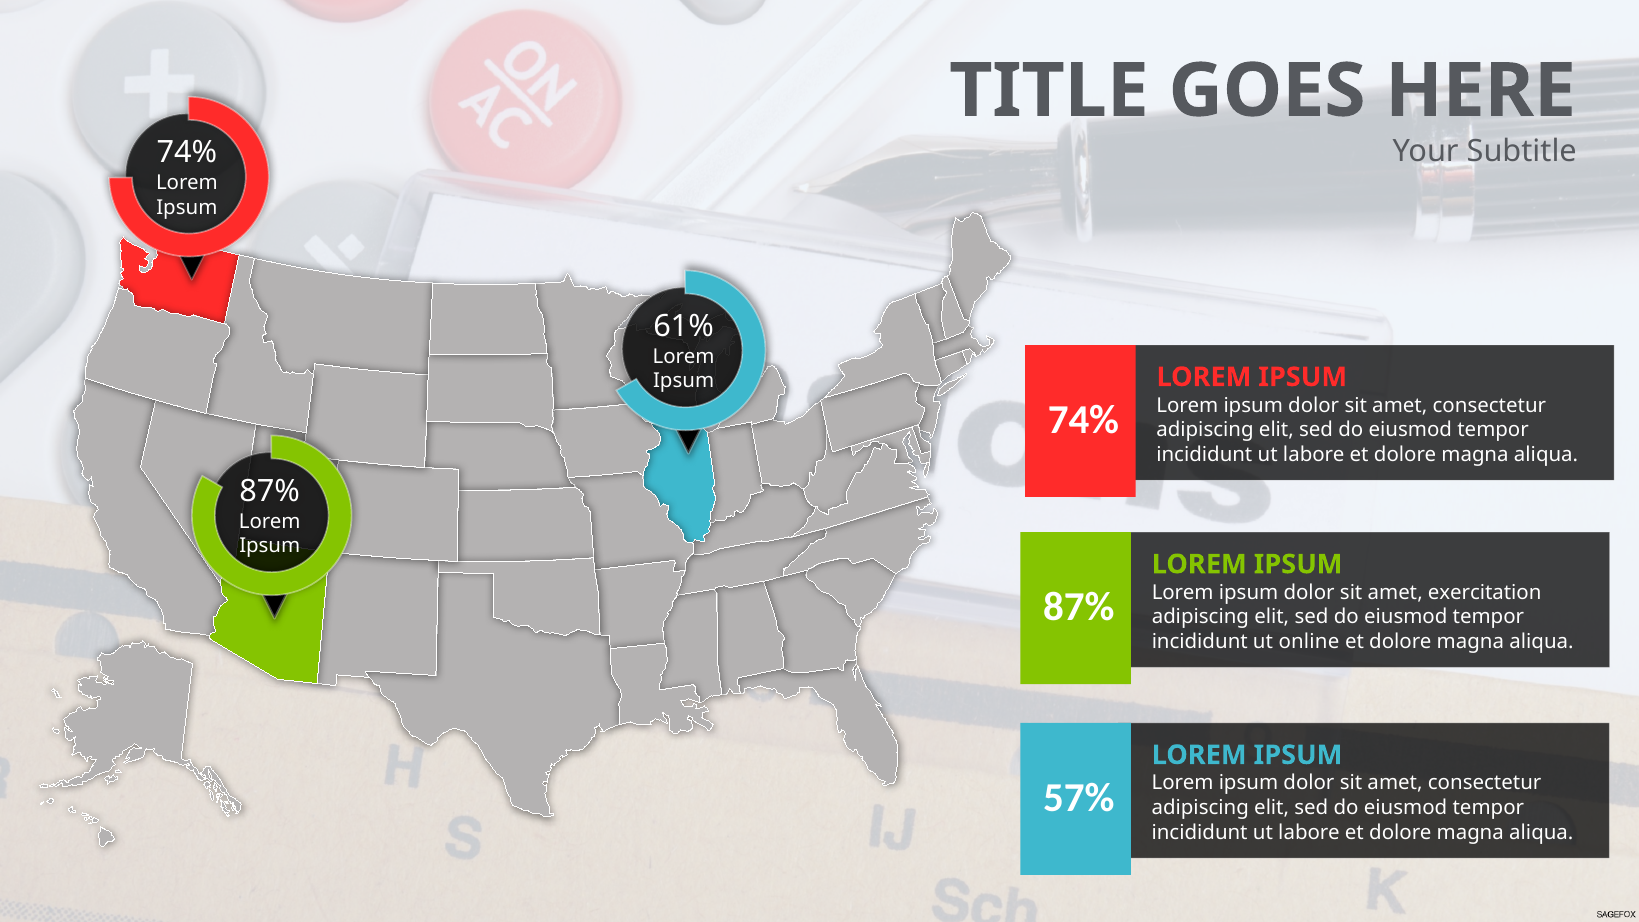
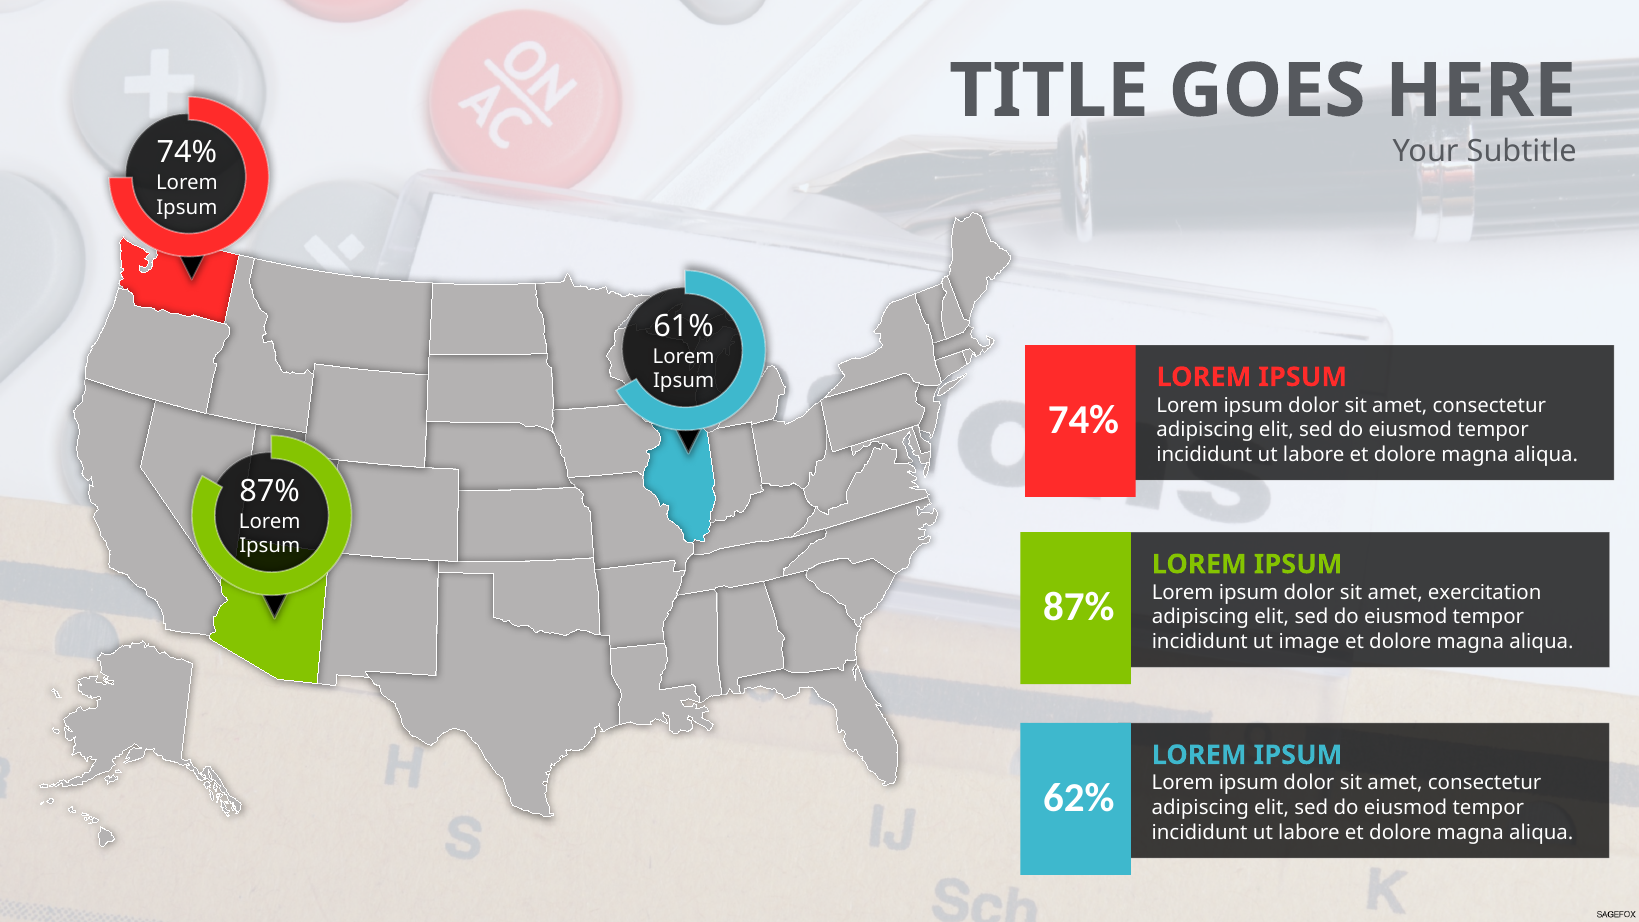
online: online -> image
57%: 57% -> 62%
